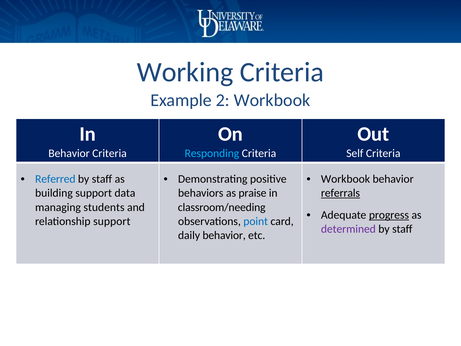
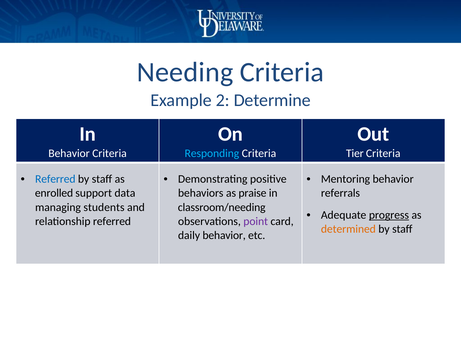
Working: Working -> Needing
2 Workbook: Workbook -> Determine
Self: Self -> Tier
Workbook at (345, 179): Workbook -> Mentoring
building: building -> enrolled
referrals underline: present -> none
relationship support: support -> referred
point colour: blue -> purple
determined colour: purple -> orange
